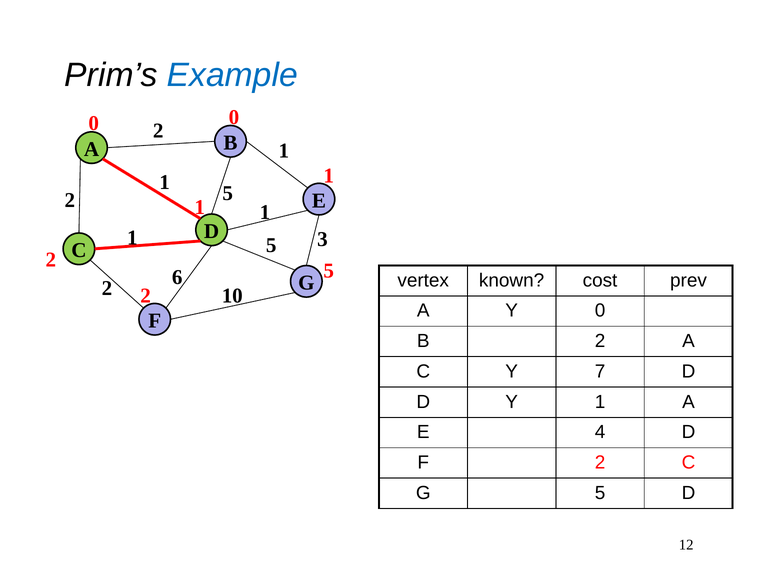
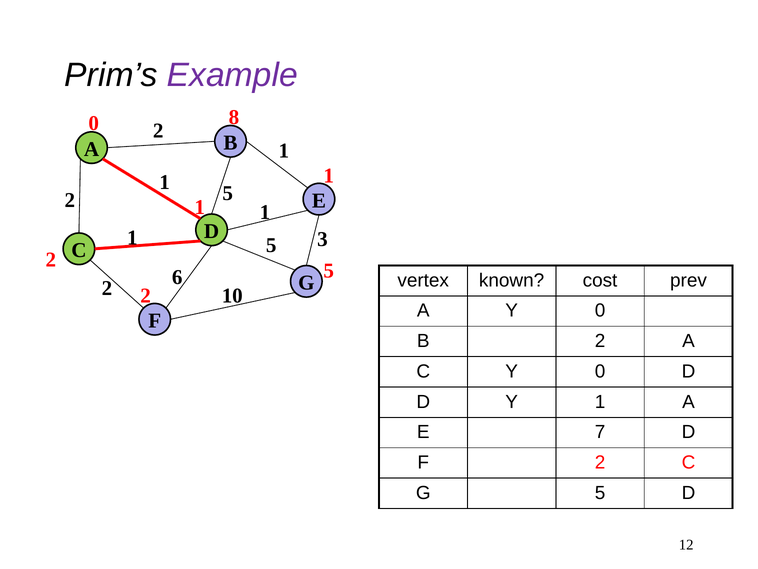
Example colour: blue -> purple
0 0: 0 -> 8
C Y 7: 7 -> 0
4: 4 -> 7
